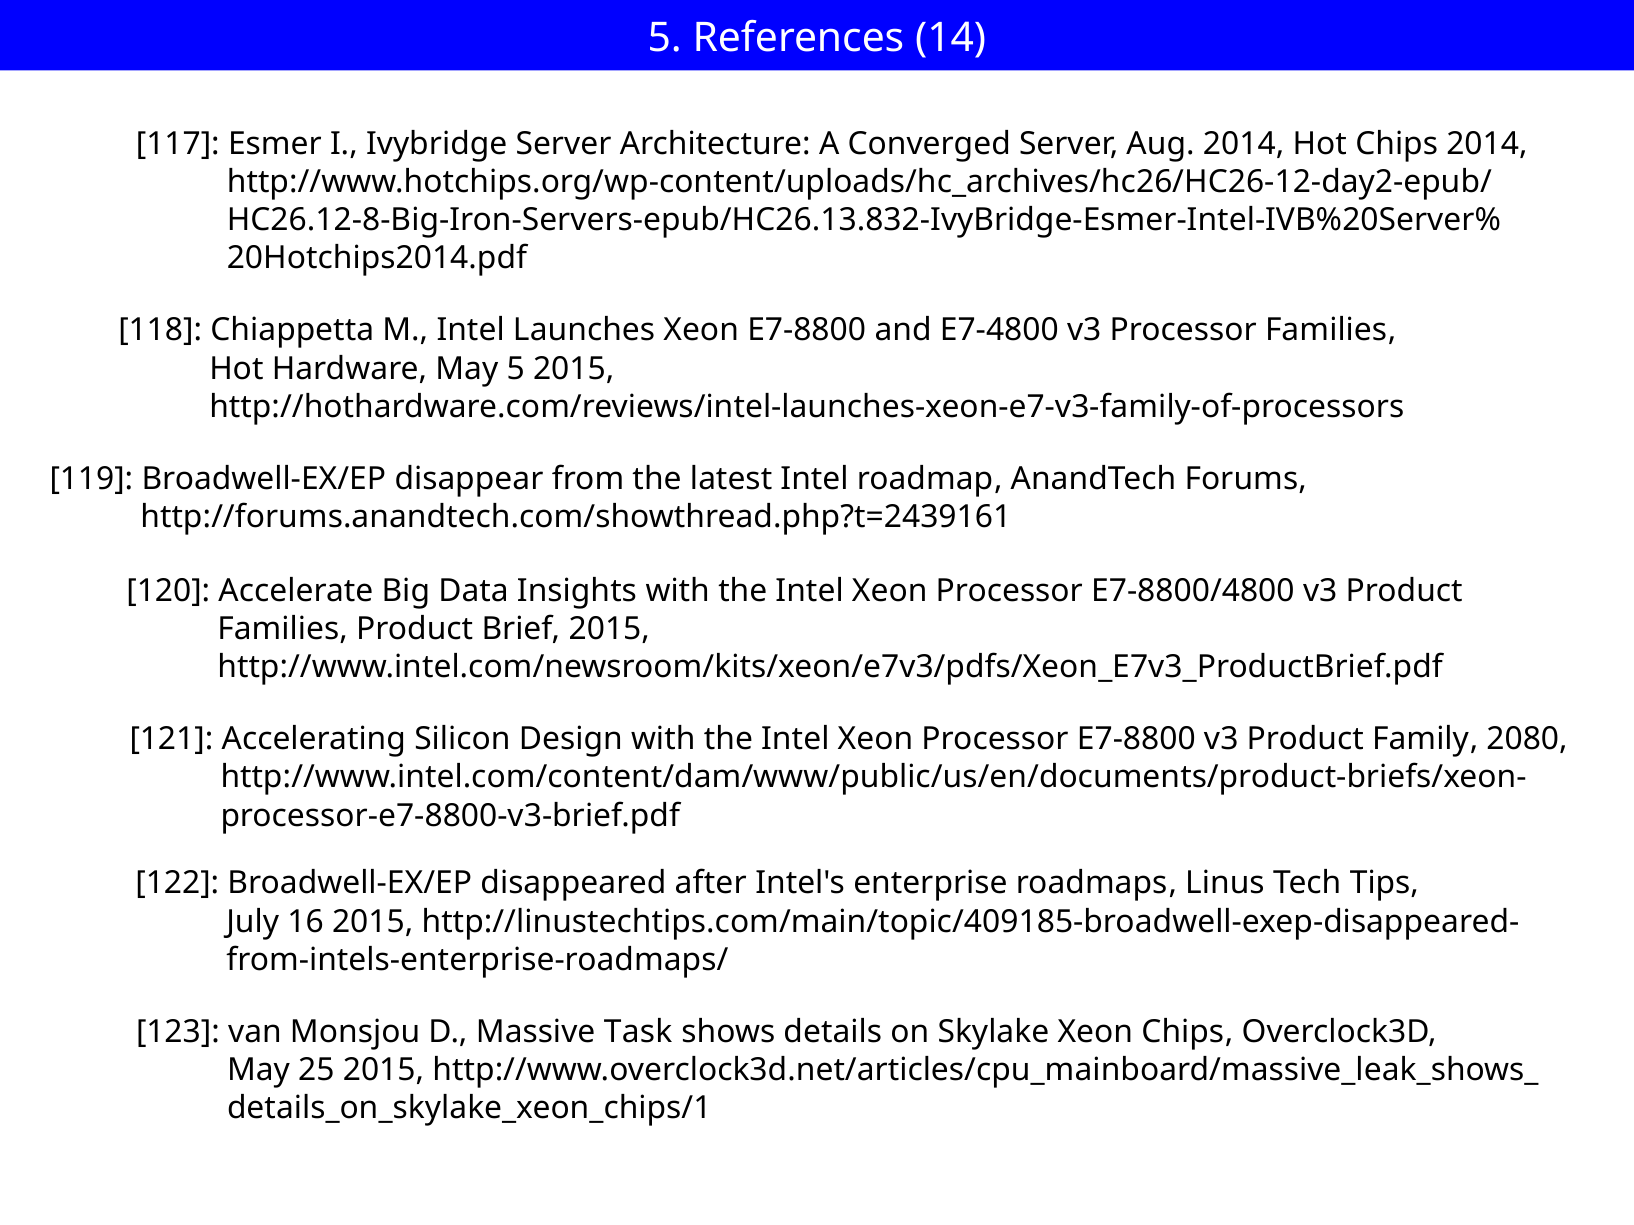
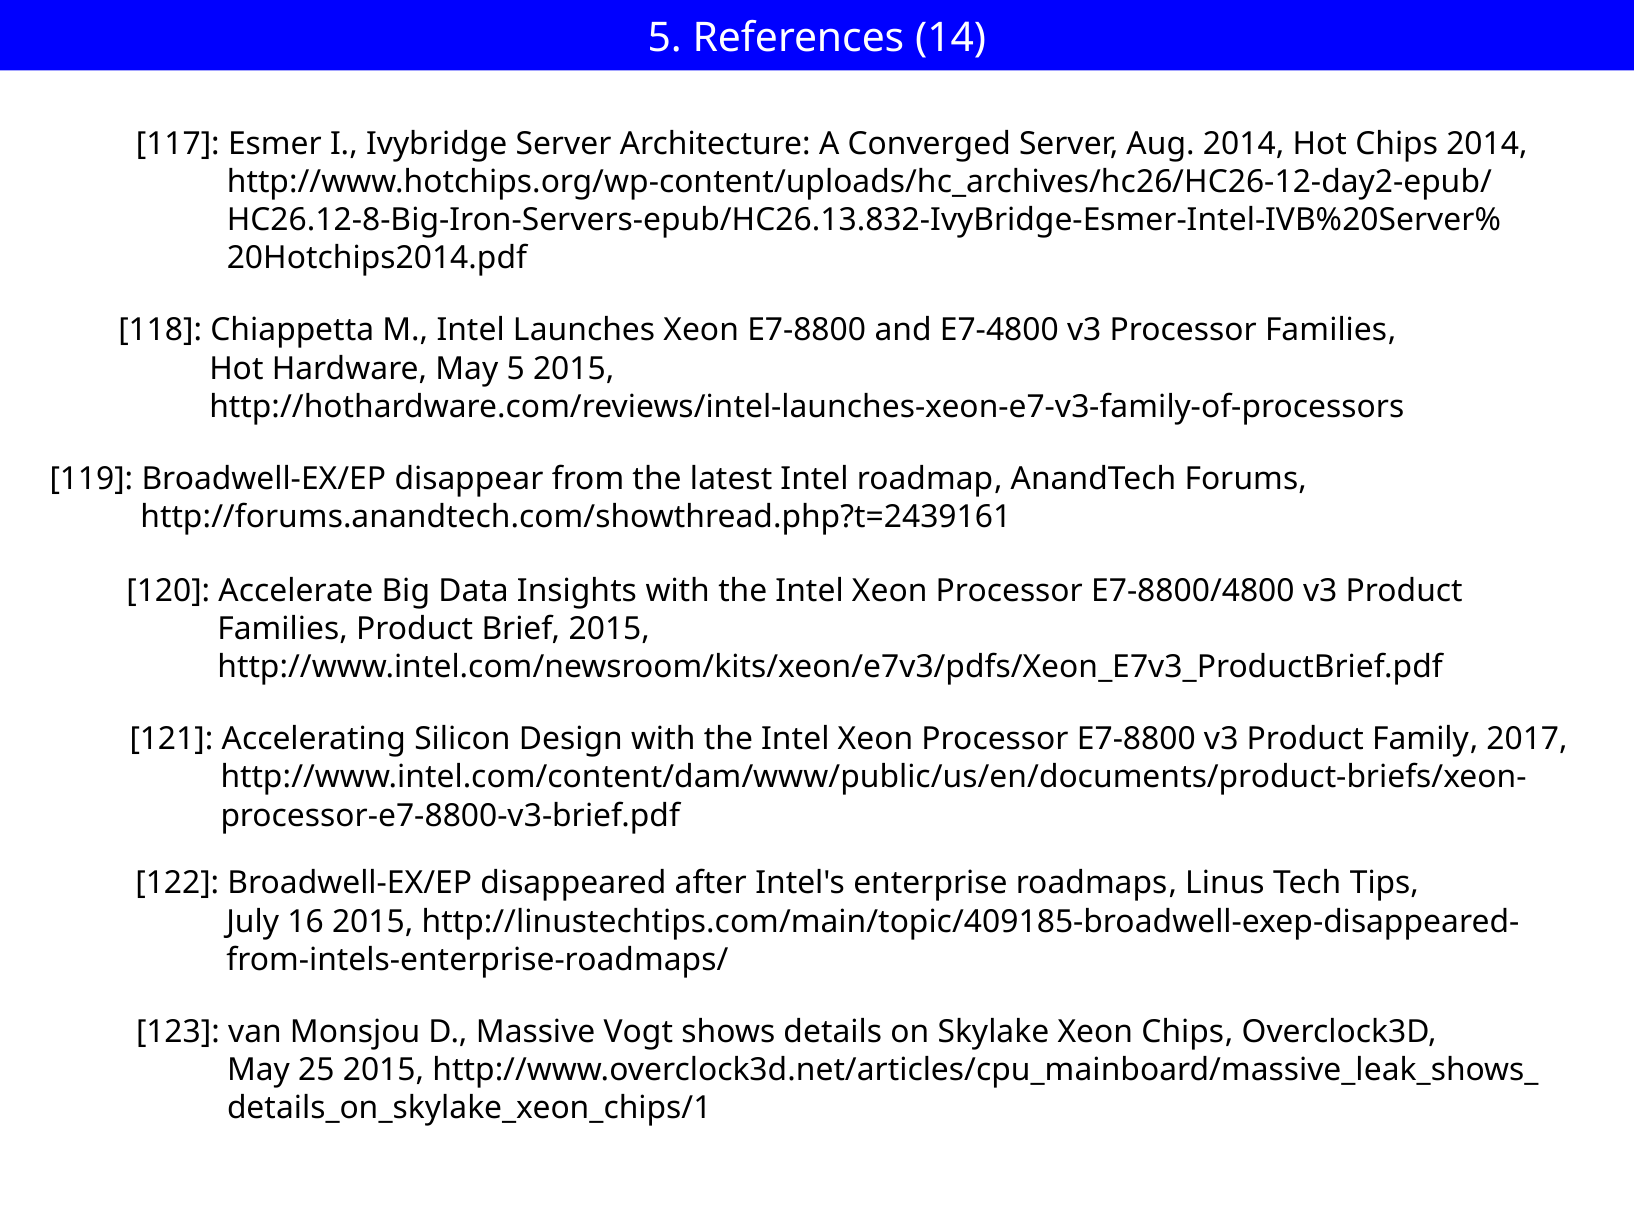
2080: 2080 -> 2017
Task: Task -> Vogt
